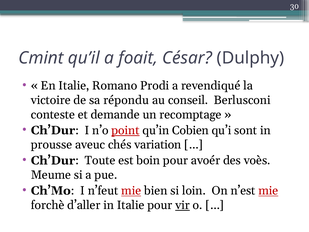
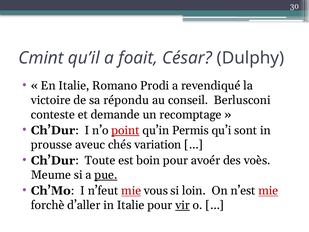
Cobien: Cobien -> Permis
pue underline: none -> present
bien: bien -> vous
